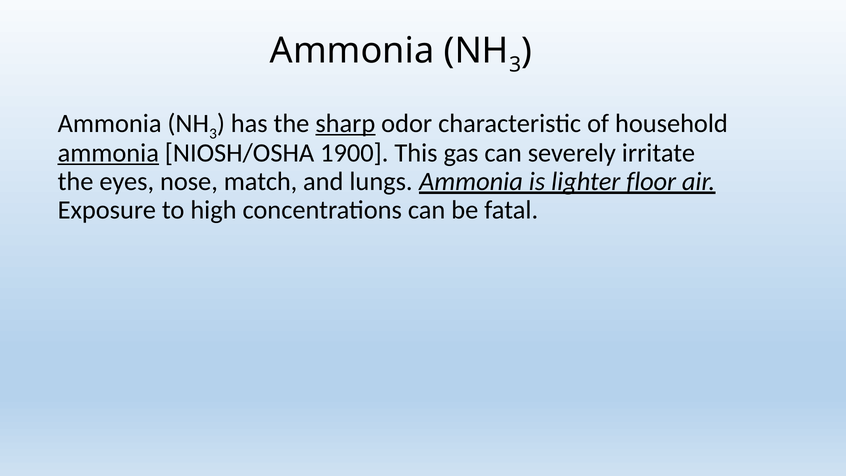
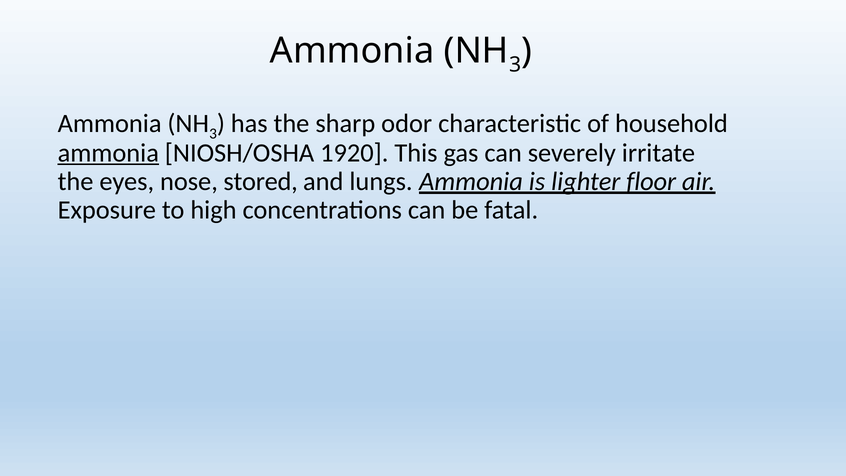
sharp underline: present -> none
1900: 1900 -> 1920
match: match -> stored
